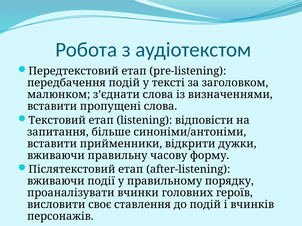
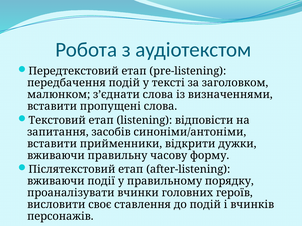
більше: більше -> засобів
